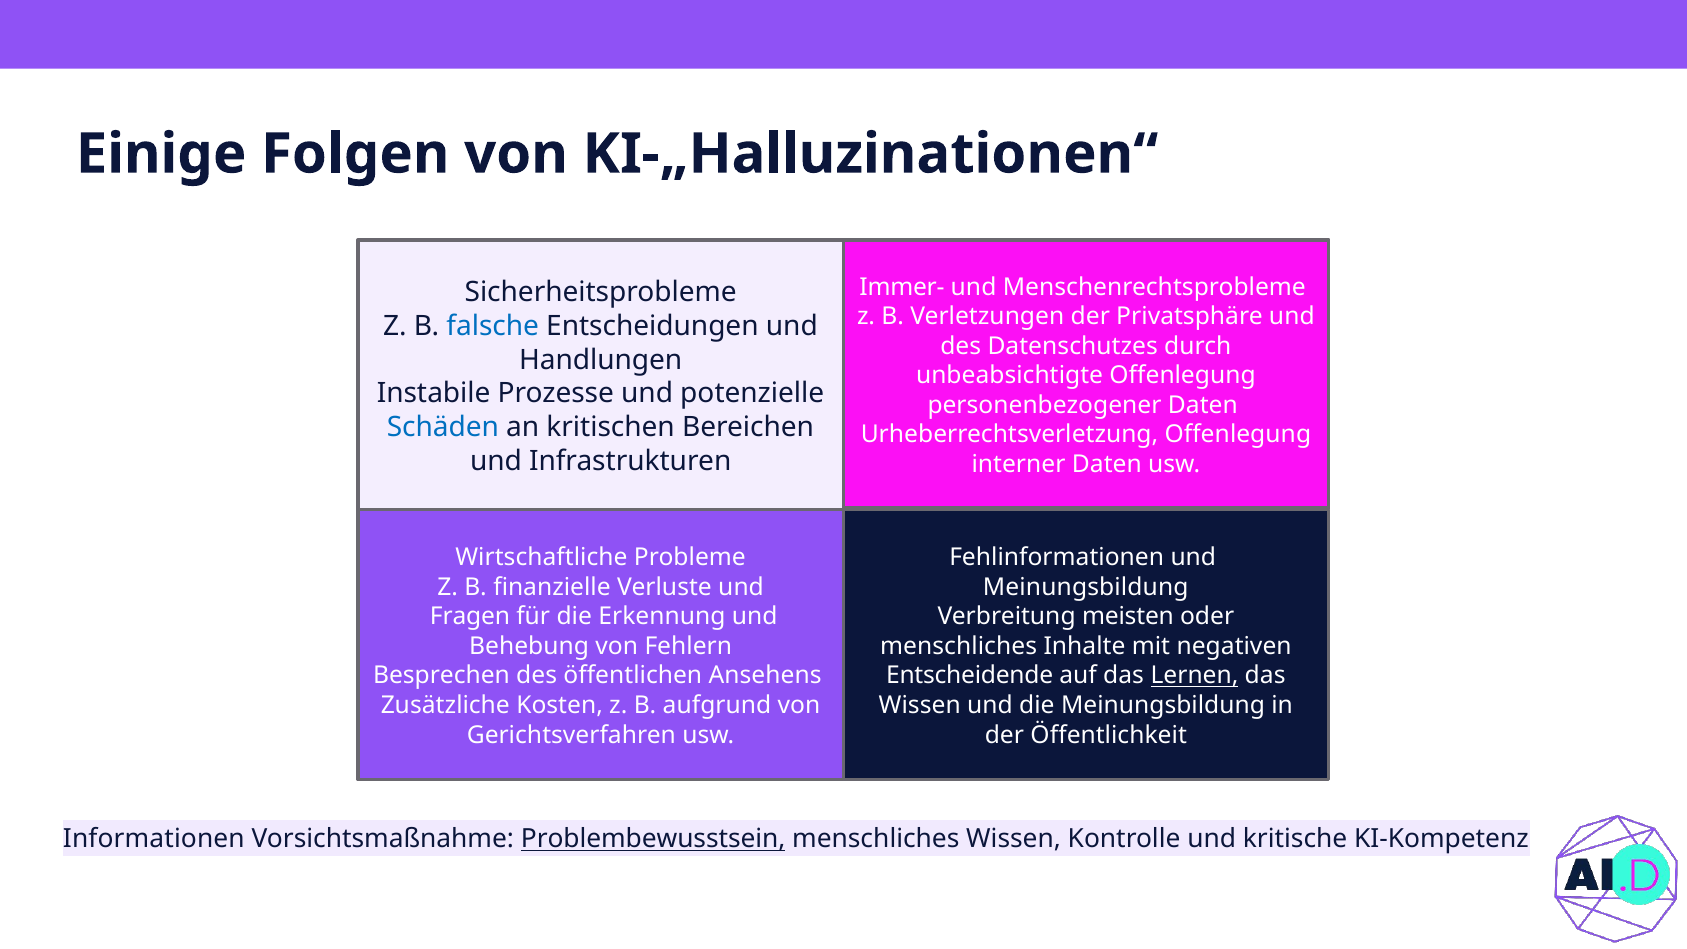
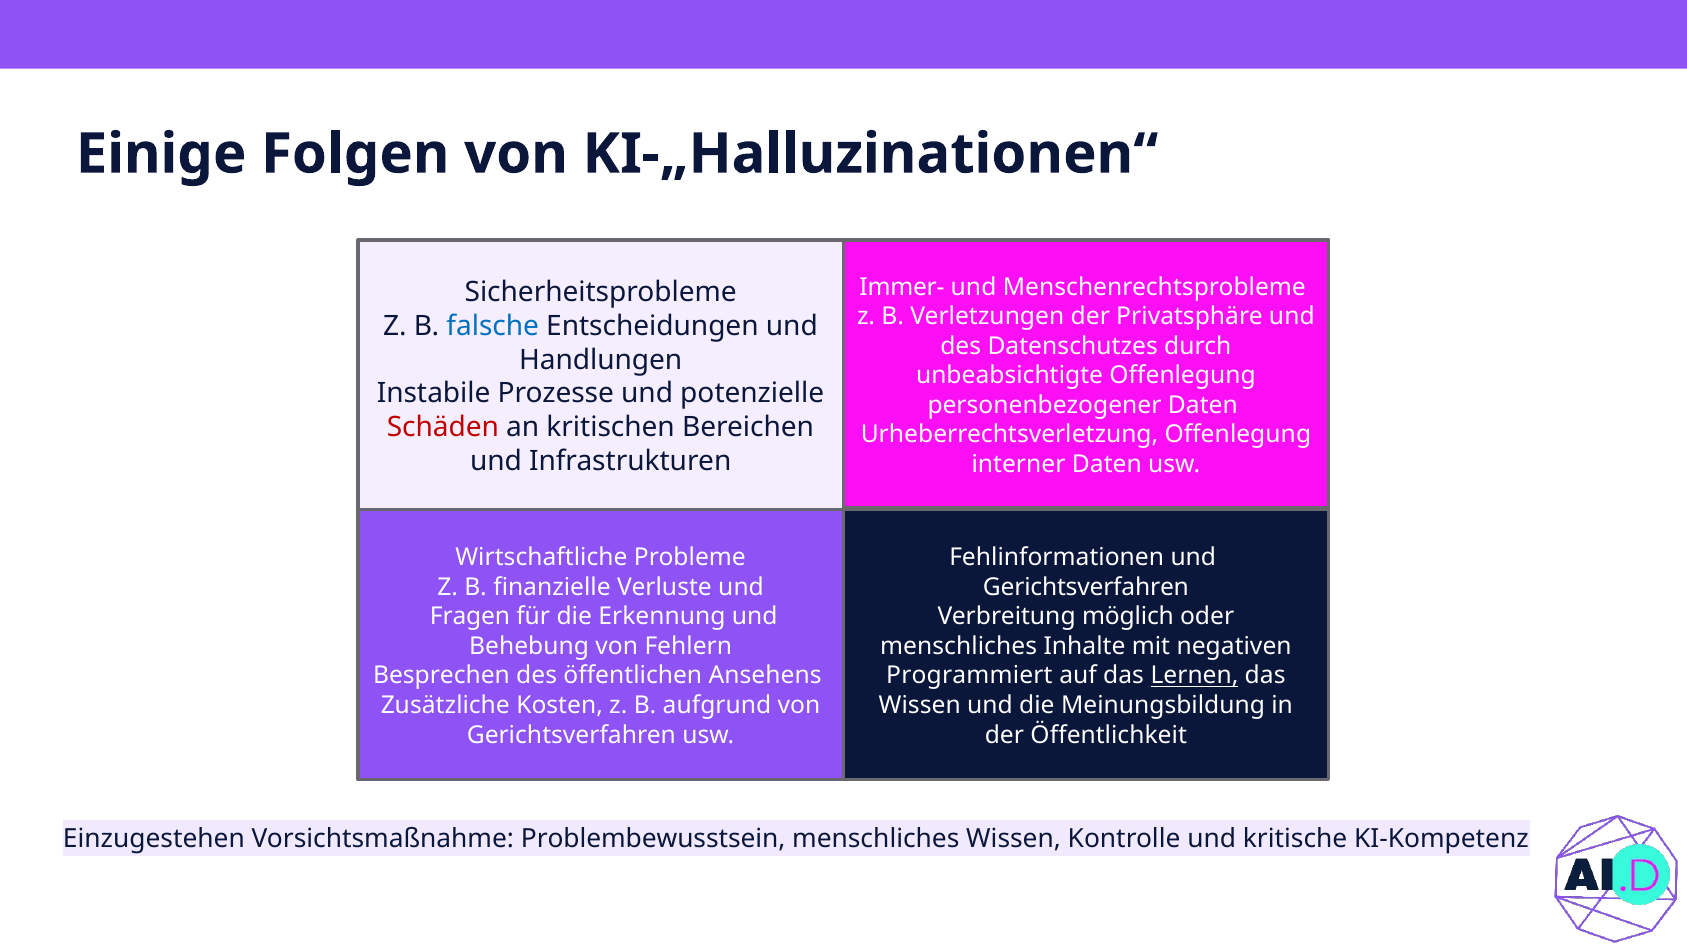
Schäden colour: blue -> red
Meinungsbildung at (1086, 587): Meinungsbildung -> Gerichtsverfahren
meisten: meisten -> möglich
Entscheidende: Entscheidende -> Programmiert
Informationen: Informationen -> Einzugestehen
Problembewusstsein underline: present -> none
